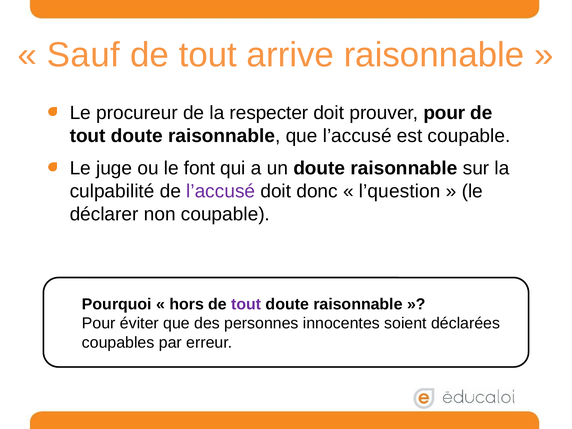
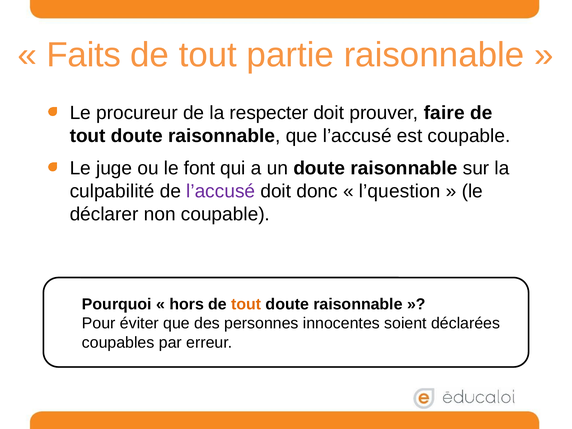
Sauf: Sauf -> Faits
arrive: arrive -> partie
prouver pour: pour -> faire
tout at (246, 304) colour: purple -> orange
